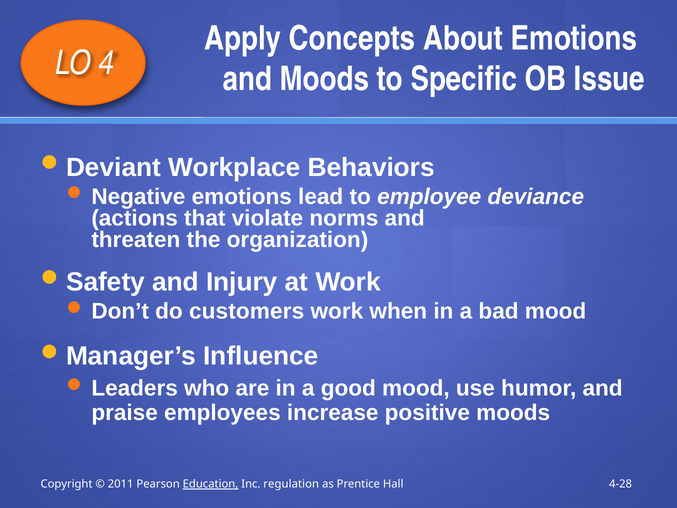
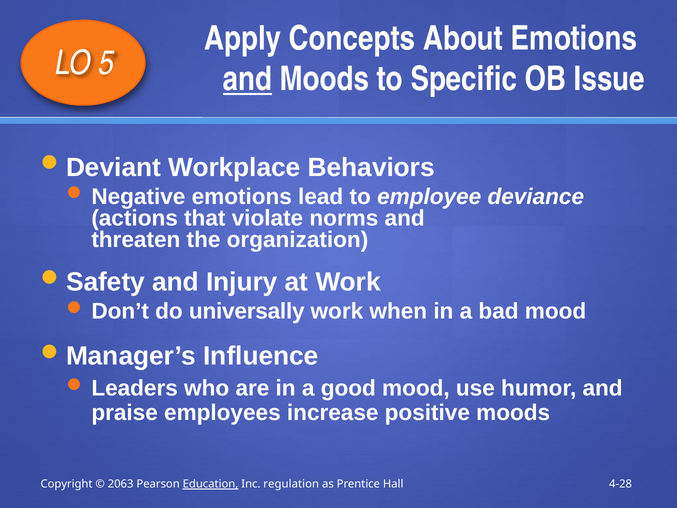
4: 4 -> 5
and at (248, 79) underline: none -> present
customers: customers -> universally
2011: 2011 -> 2063
